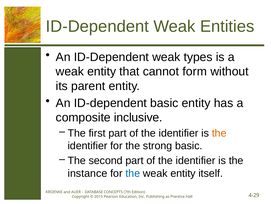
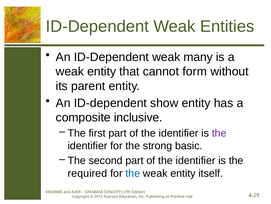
types: types -> many
ID-dependent basic: basic -> show
the at (219, 133) colour: orange -> purple
instance: instance -> required
